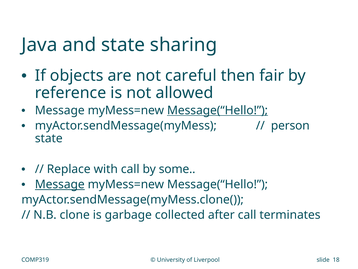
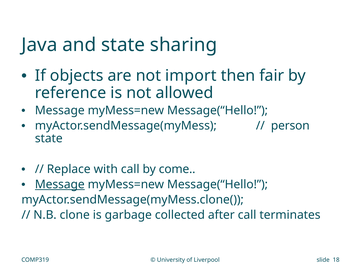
careful: careful -> import
Message(“Hello at (218, 110) underline: present -> none
some: some -> come
